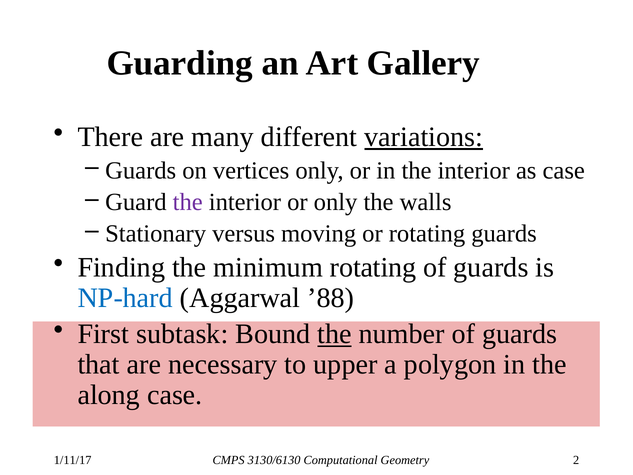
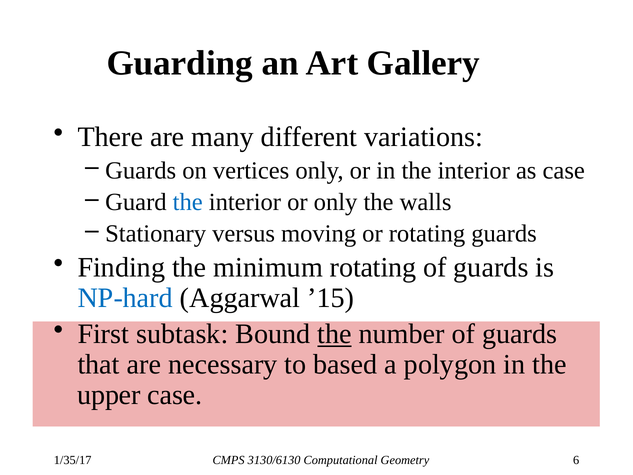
variations underline: present -> none
the at (188, 202) colour: purple -> blue
’88: ’88 -> ’15
upper: upper -> based
along: along -> upper
1/11/17: 1/11/17 -> 1/35/17
2: 2 -> 6
